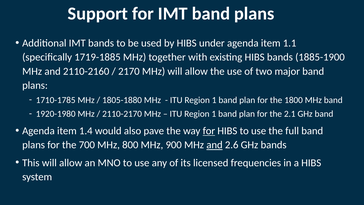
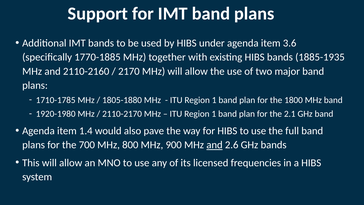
1.1: 1.1 -> 3.6
1719-1885: 1719-1885 -> 1770-1885
1885-1900: 1885-1900 -> 1885-1935
for at (209, 131) underline: present -> none
